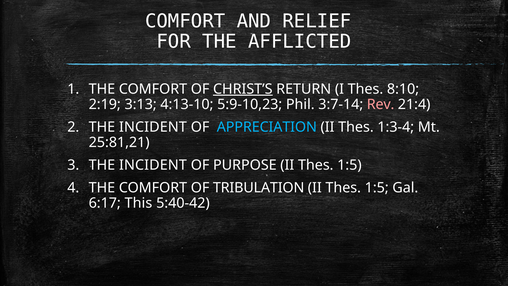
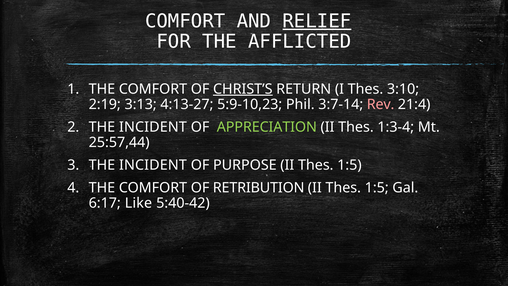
RELIEF underline: none -> present
8:10: 8:10 -> 3:10
4:13-10: 4:13-10 -> 4:13-27
APPRECIATION colour: light blue -> light green
25:81,21: 25:81,21 -> 25:57,44
TRIBULATION: TRIBULATION -> RETRIBUTION
This: This -> Like
